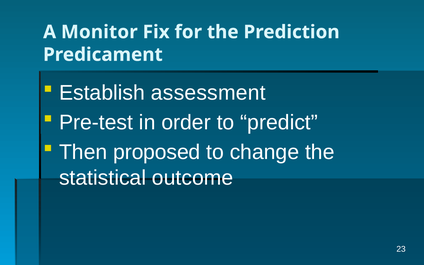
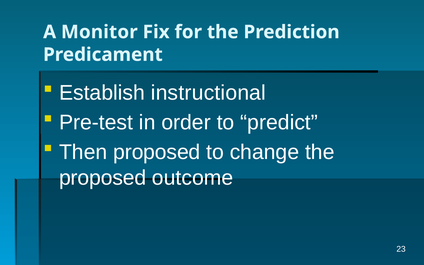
assessment: assessment -> instructional
statistical at (103, 178): statistical -> proposed
